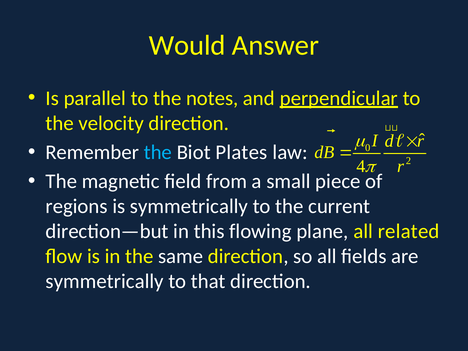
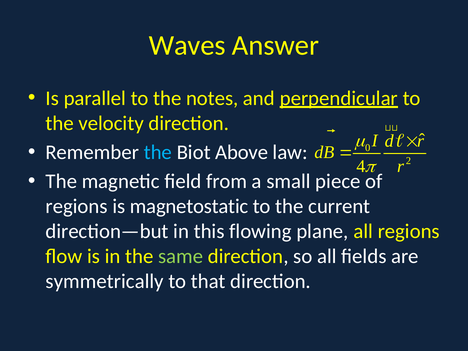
Would: Would -> Waves
Plates: Plates -> Above
is symmetrically: symmetrically -> magnetostatic
all related: related -> regions
same colour: white -> light green
